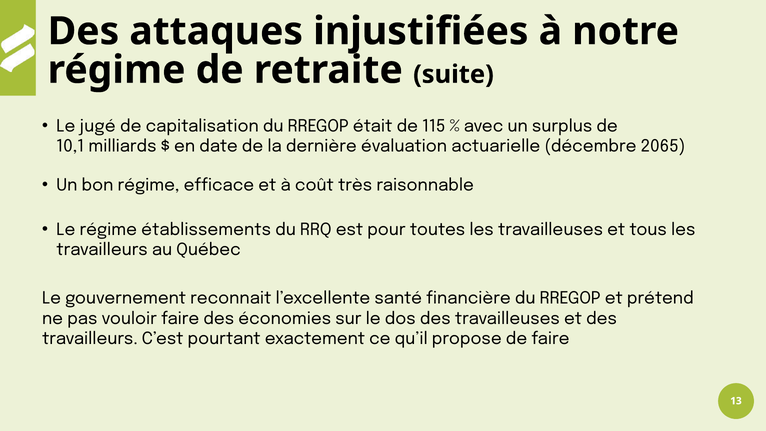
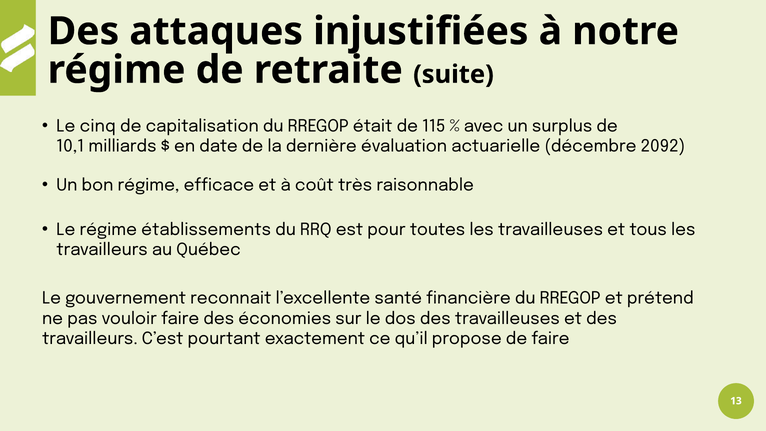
jugé: jugé -> cinq
2065: 2065 -> 2092
